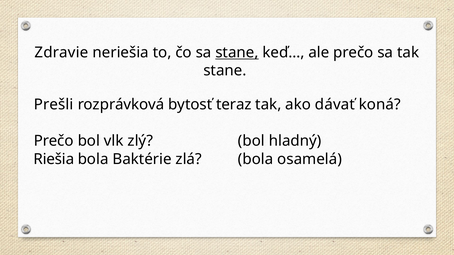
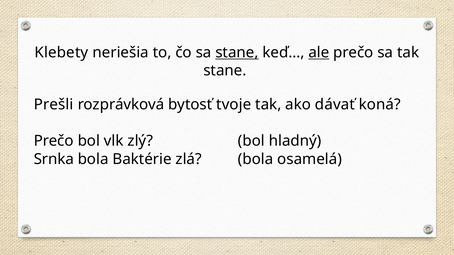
Zdravie: Zdravie -> Klebety
ale underline: none -> present
teraz: teraz -> tvoje
Riešia: Riešia -> Srnka
